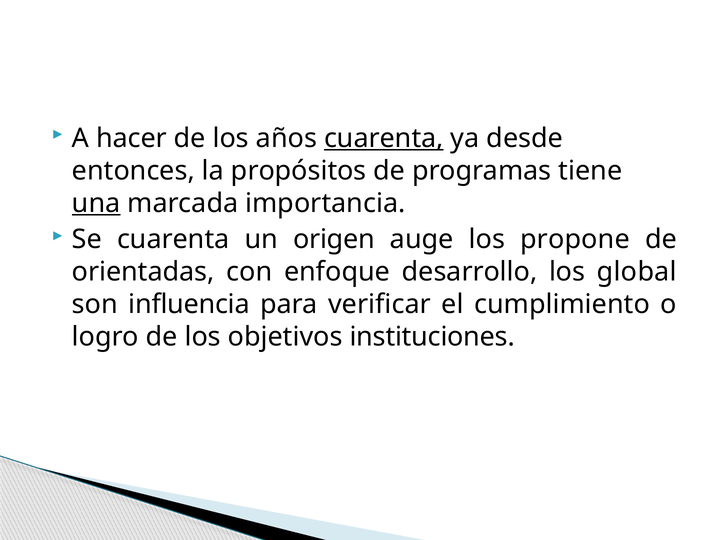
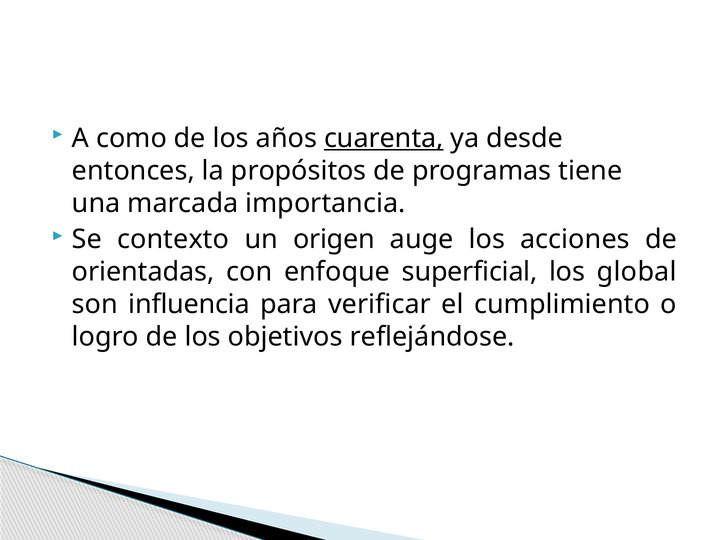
hacer: hacer -> como
una underline: present -> none
Se cuarenta: cuarenta -> contexto
propone: propone -> acciones
desarrollo: desarrollo -> superficial
instituciones: instituciones -> reflejándose
